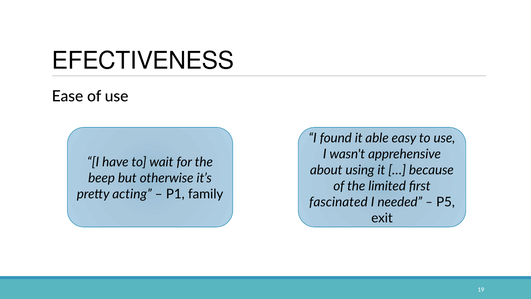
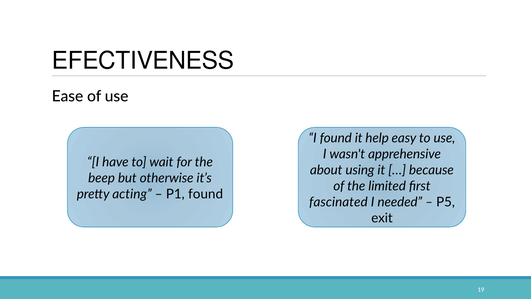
able: able -> help
P1 family: family -> found
